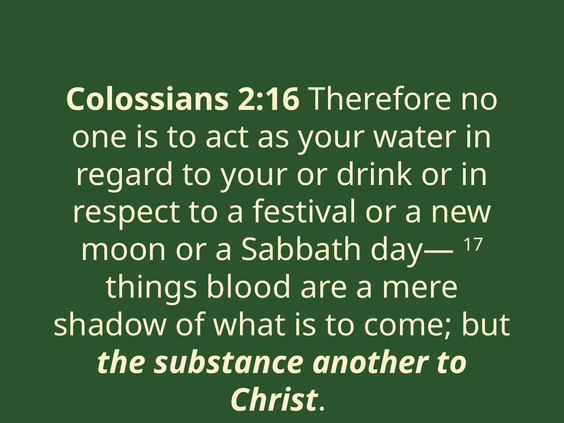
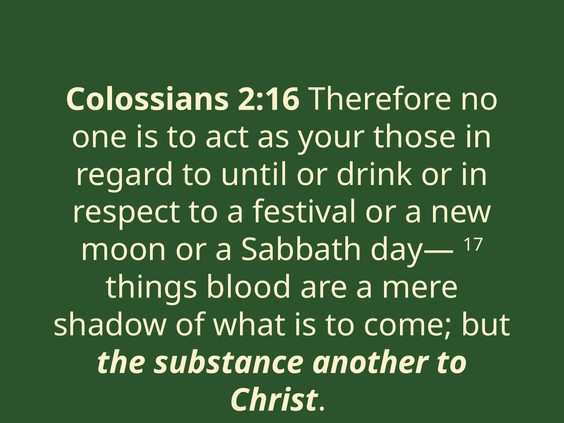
water: water -> those
to your: your -> until
